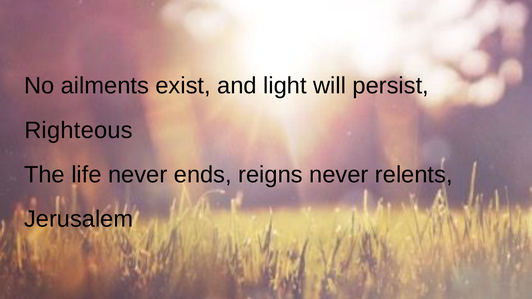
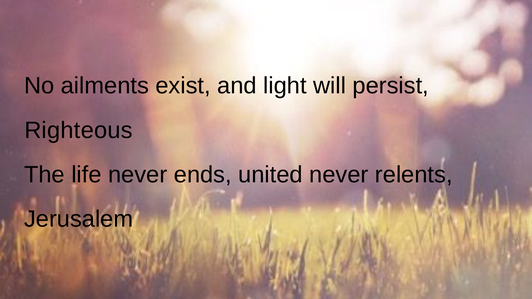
reigns: reigns -> united
